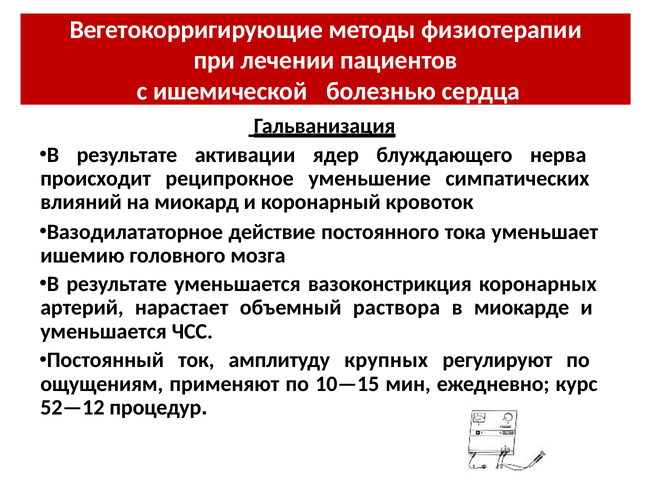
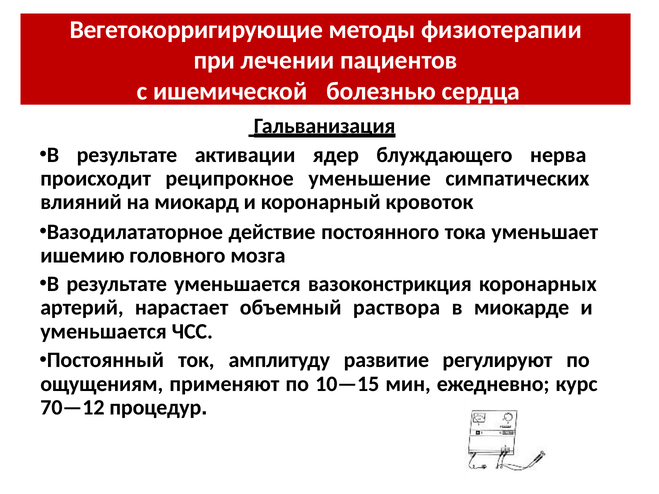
крупных: крупных -> развитие
52—12: 52—12 -> 70—12
